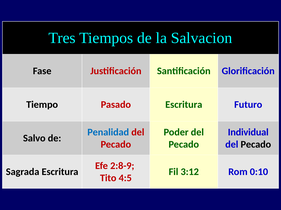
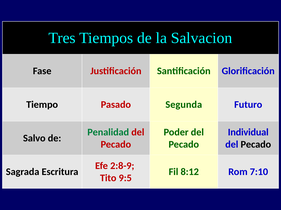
Pasado Escritura: Escritura -> Segunda
Penalidad colour: blue -> green
3:12: 3:12 -> 8:12
0:10: 0:10 -> 7:10
4:5: 4:5 -> 9:5
